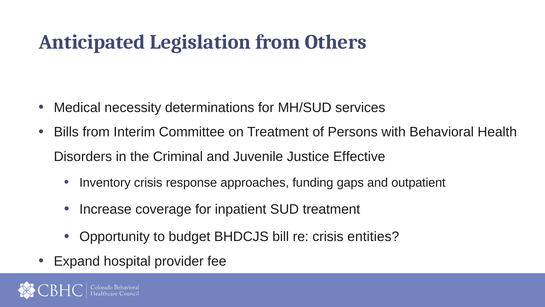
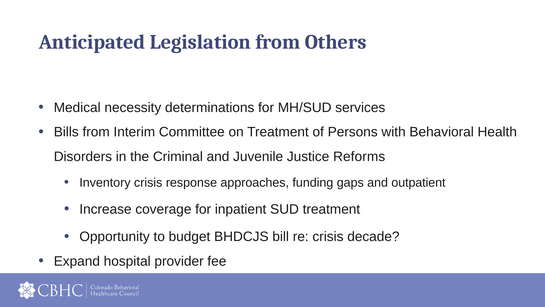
Effective: Effective -> Reforms
entities: entities -> decade
